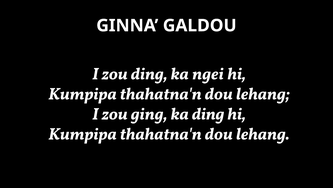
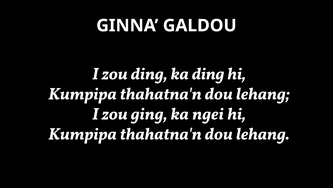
ka ngei: ngei -> ding
ka ding: ding -> ngei
